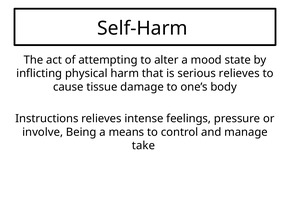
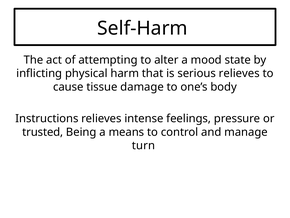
involve: involve -> trusted
take: take -> turn
